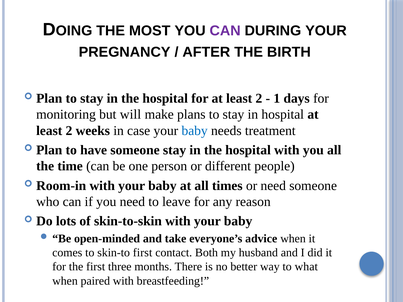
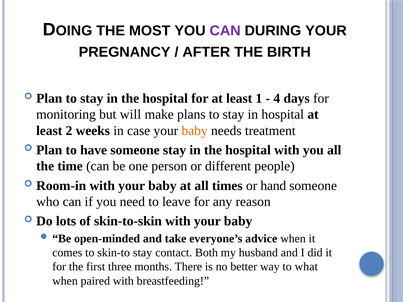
for at least 2: 2 -> 1
1: 1 -> 4
baby at (195, 131) colour: blue -> orange
or need: need -> hand
skin-to first: first -> stay
